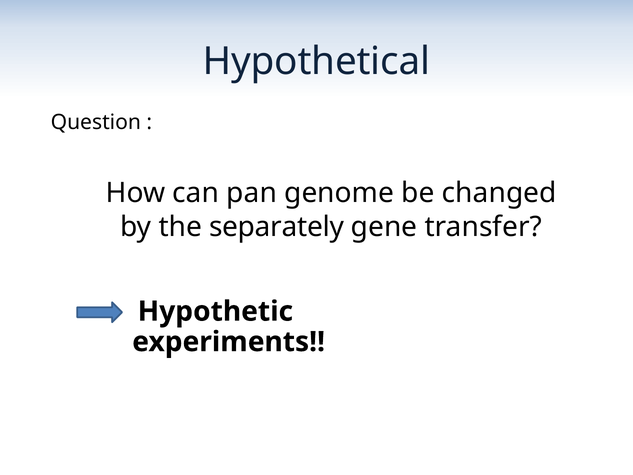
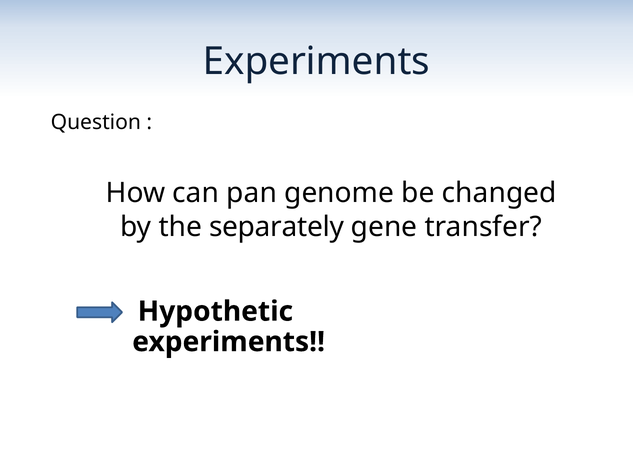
Hypothetical at (316, 61): Hypothetical -> Experiments
